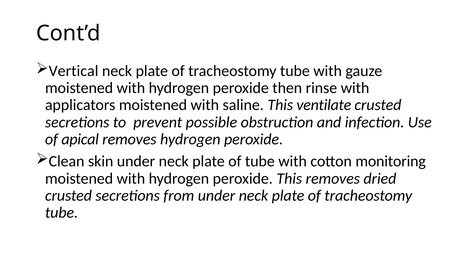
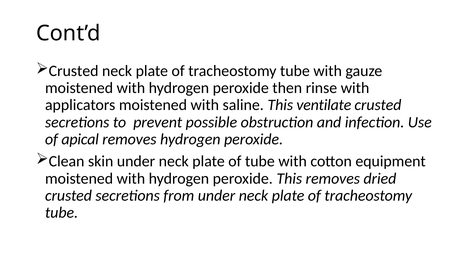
Vertical at (74, 71): Vertical -> Crusted
monitoring: monitoring -> equipment
